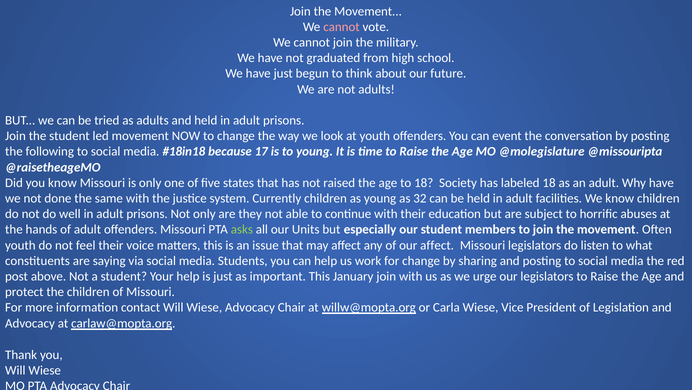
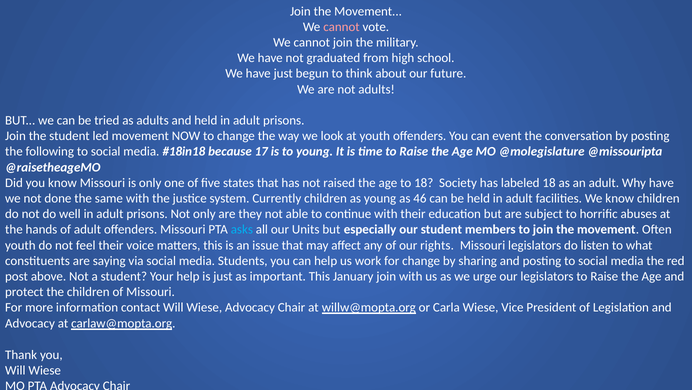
32: 32 -> 46
asks colour: light green -> light blue
our affect: affect -> rights
